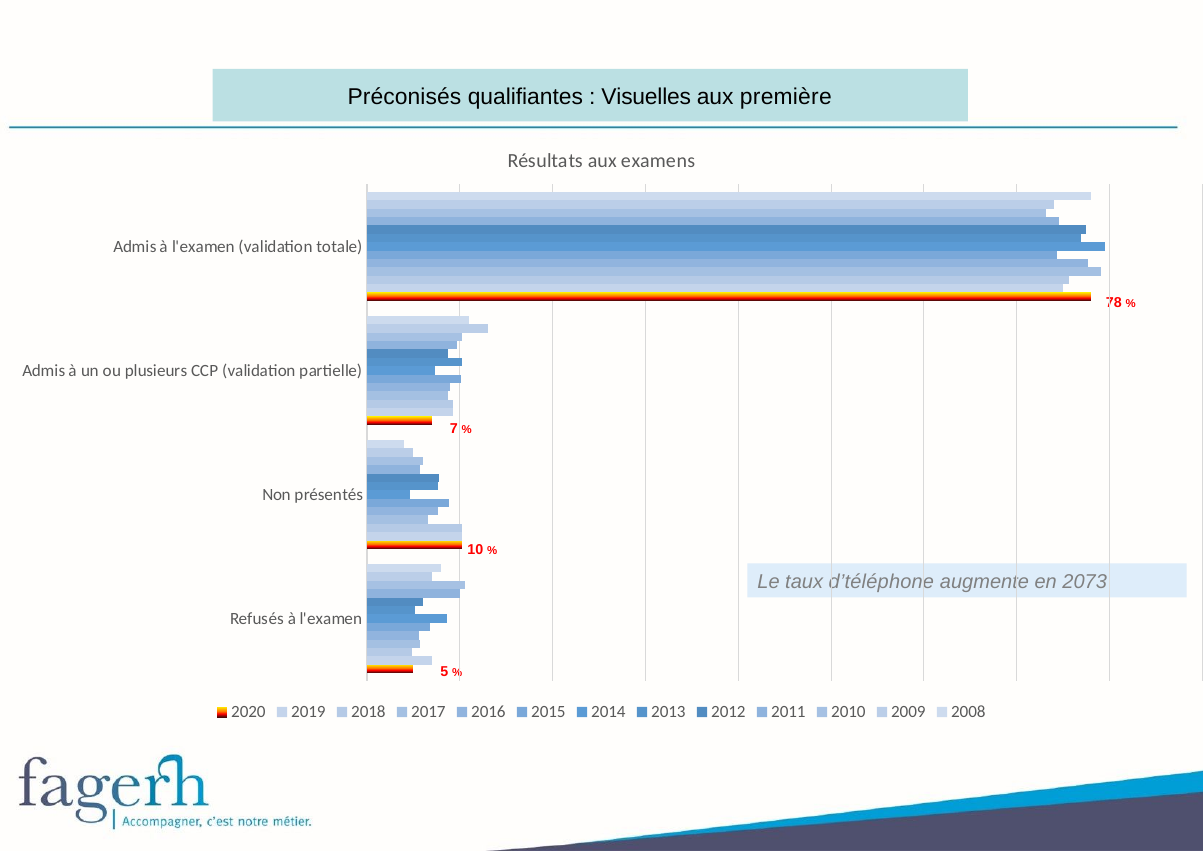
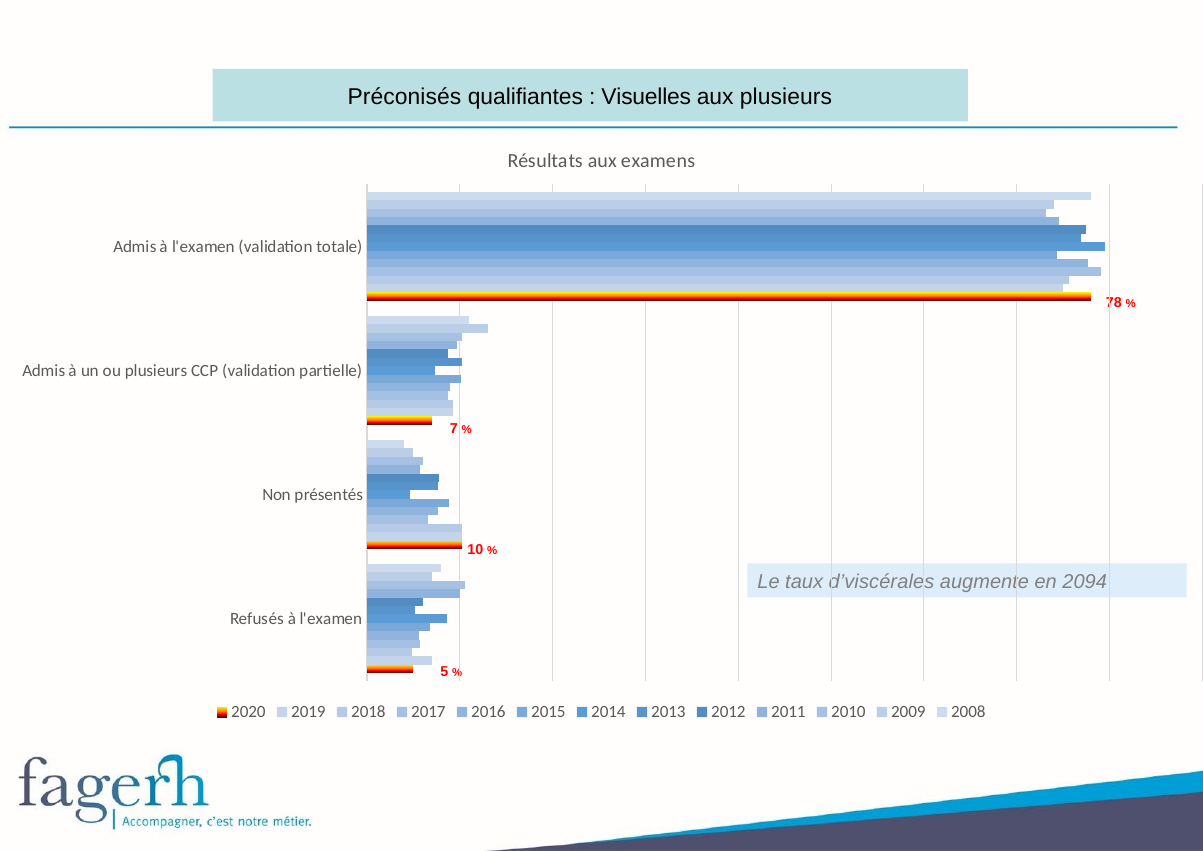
aux première: première -> plusieurs
d’téléphone: d’téléphone -> d’viscérales
2073: 2073 -> 2094
